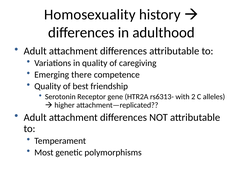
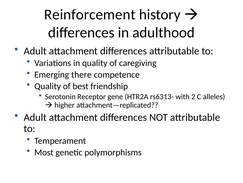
Homosexuality: Homosexuality -> Reinforcement
